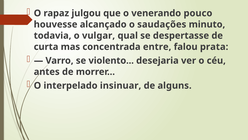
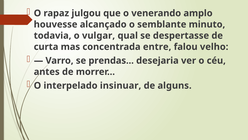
pouco: pouco -> amplo
saudações: saudações -> semblante
prata: prata -> velho
violento: violento -> prendas
